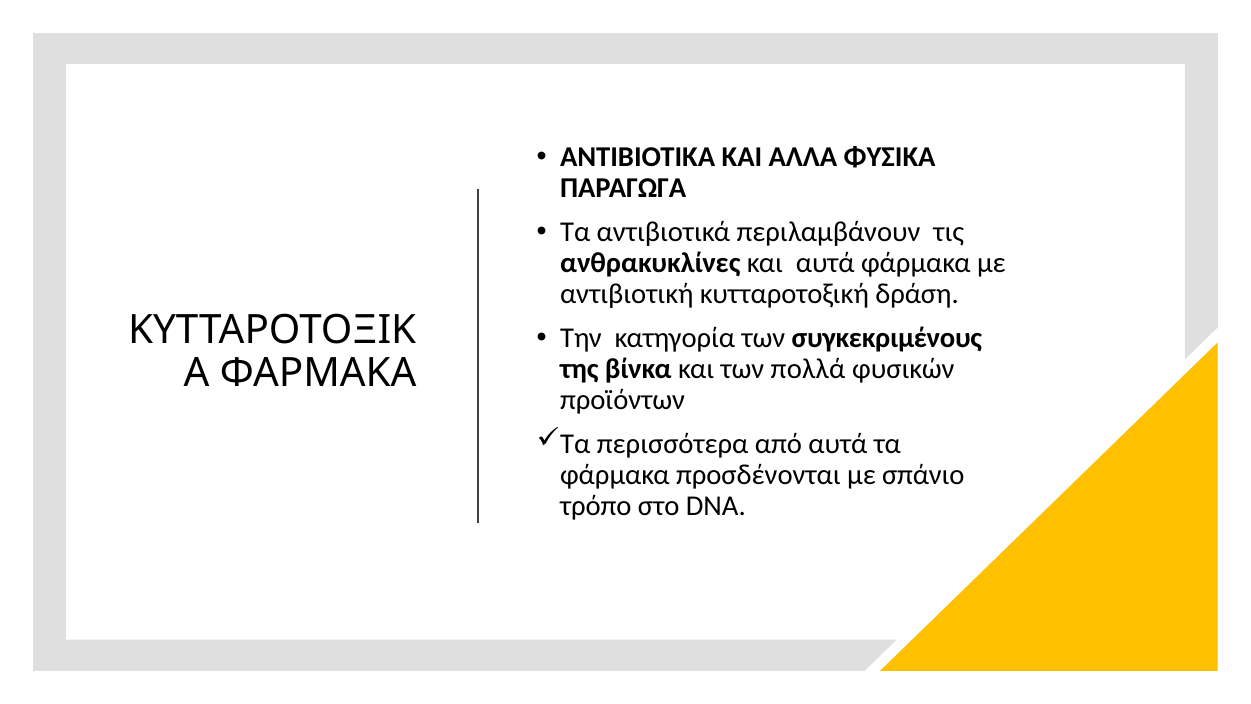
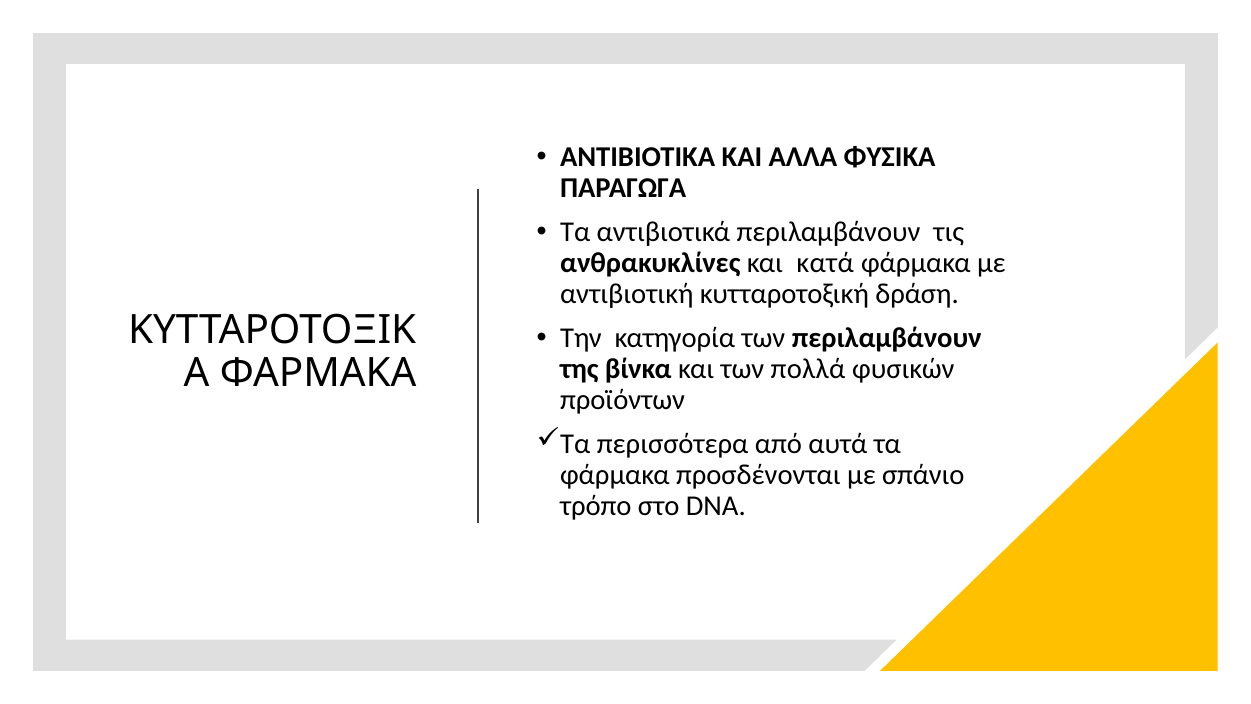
και αυτά: αυτά -> κατά
των συγκεκριμένους: συγκεκριμένους -> περιλαμβάνουν
